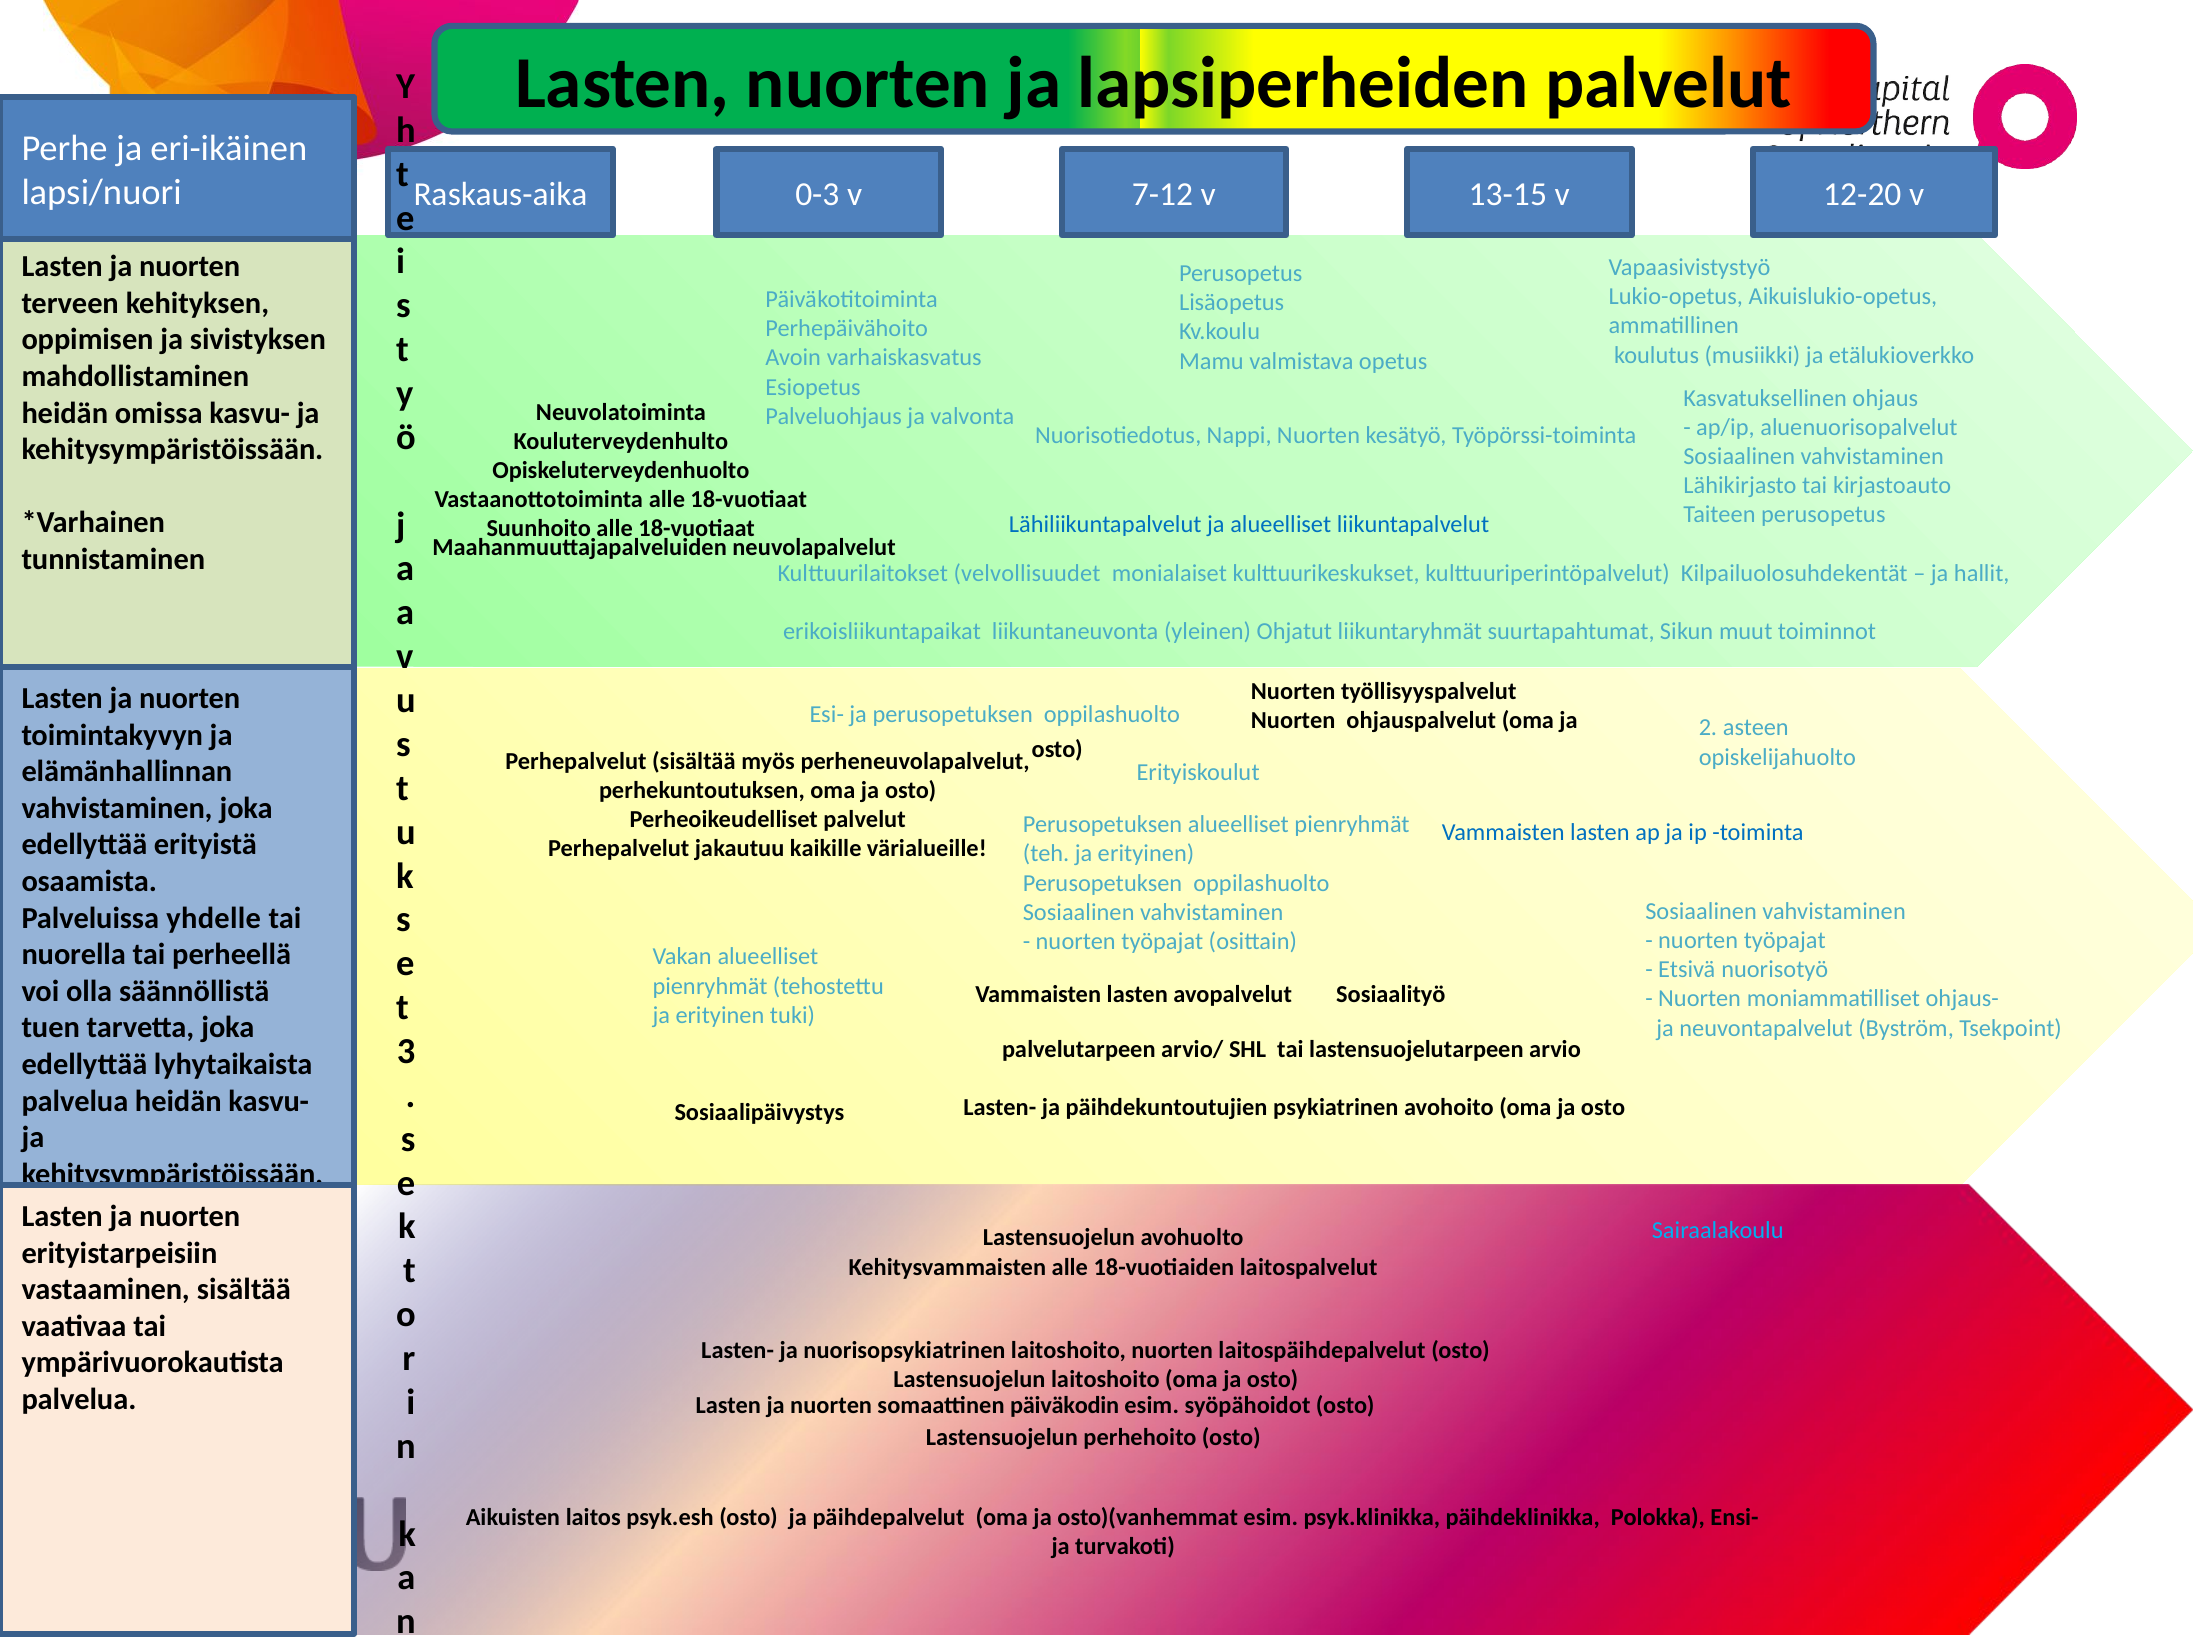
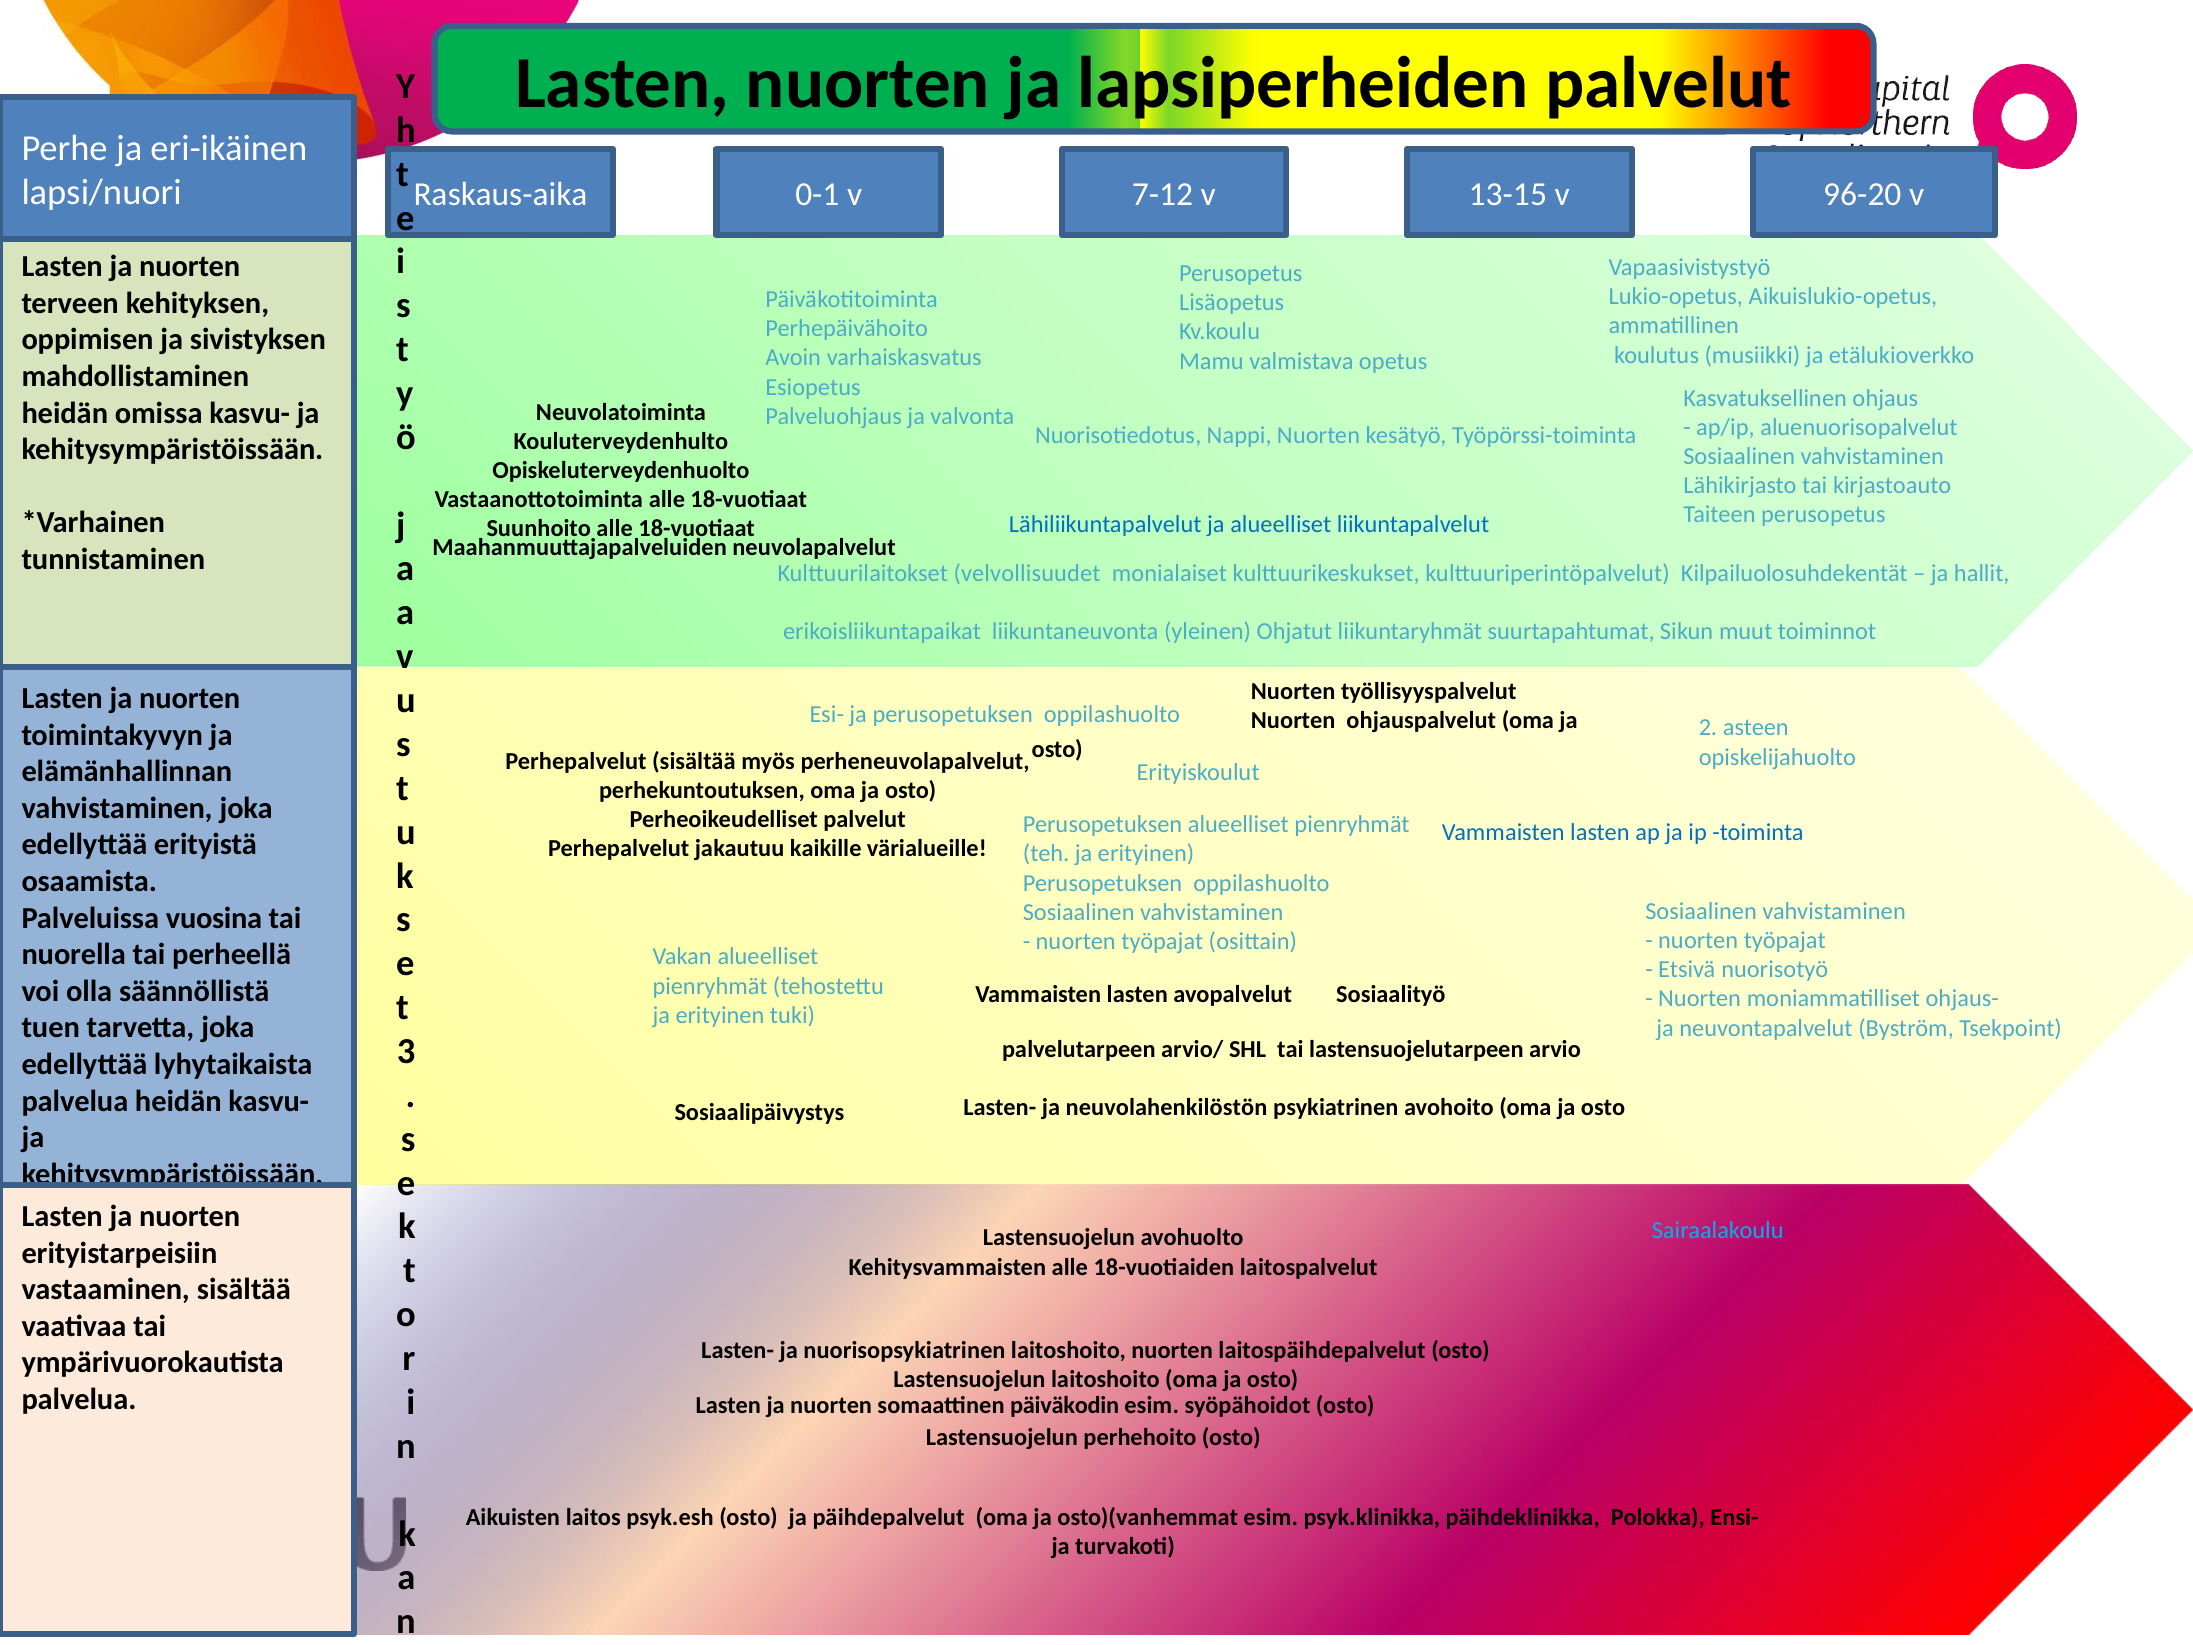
0-3: 0-3 -> 0-1
12-20: 12-20 -> 96-20
yhdelle: yhdelle -> vuosina
päihdekuntoutujien: päihdekuntoutujien -> neuvolahenkilöstön
